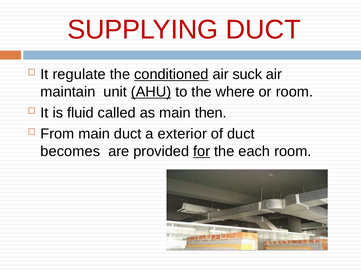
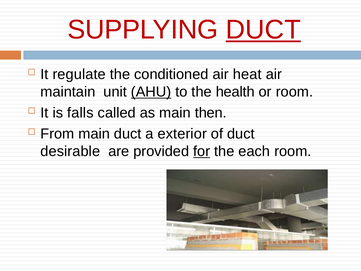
DUCT at (263, 30) underline: none -> present
conditioned underline: present -> none
suck: suck -> heat
where: where -> health
fluid: fluid -> falls
becomes: becomes -> desirable
